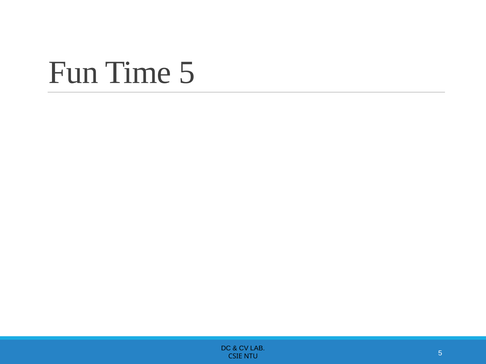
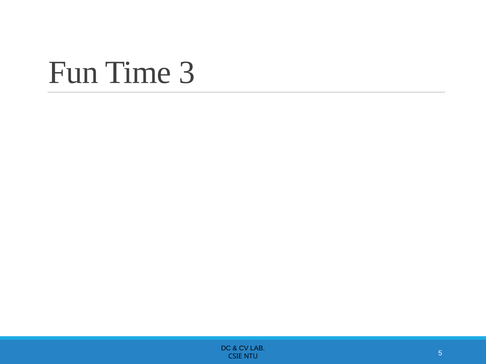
Time 5: 5 -> 3
